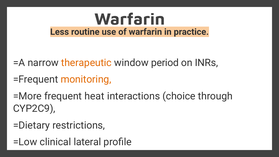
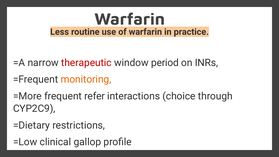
therapeutic colour: orange -> red
heat: heat -> refer
lateral: lateral -> gallop
